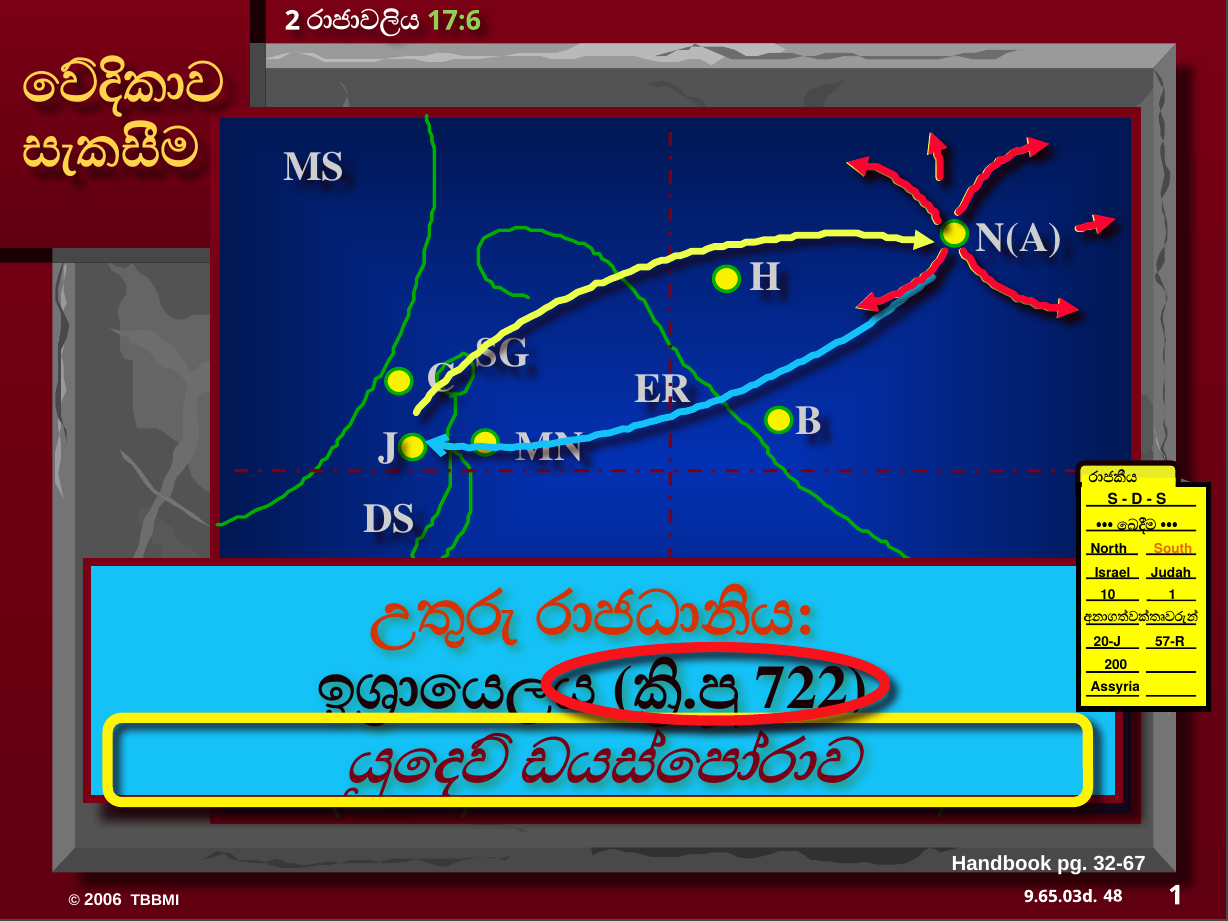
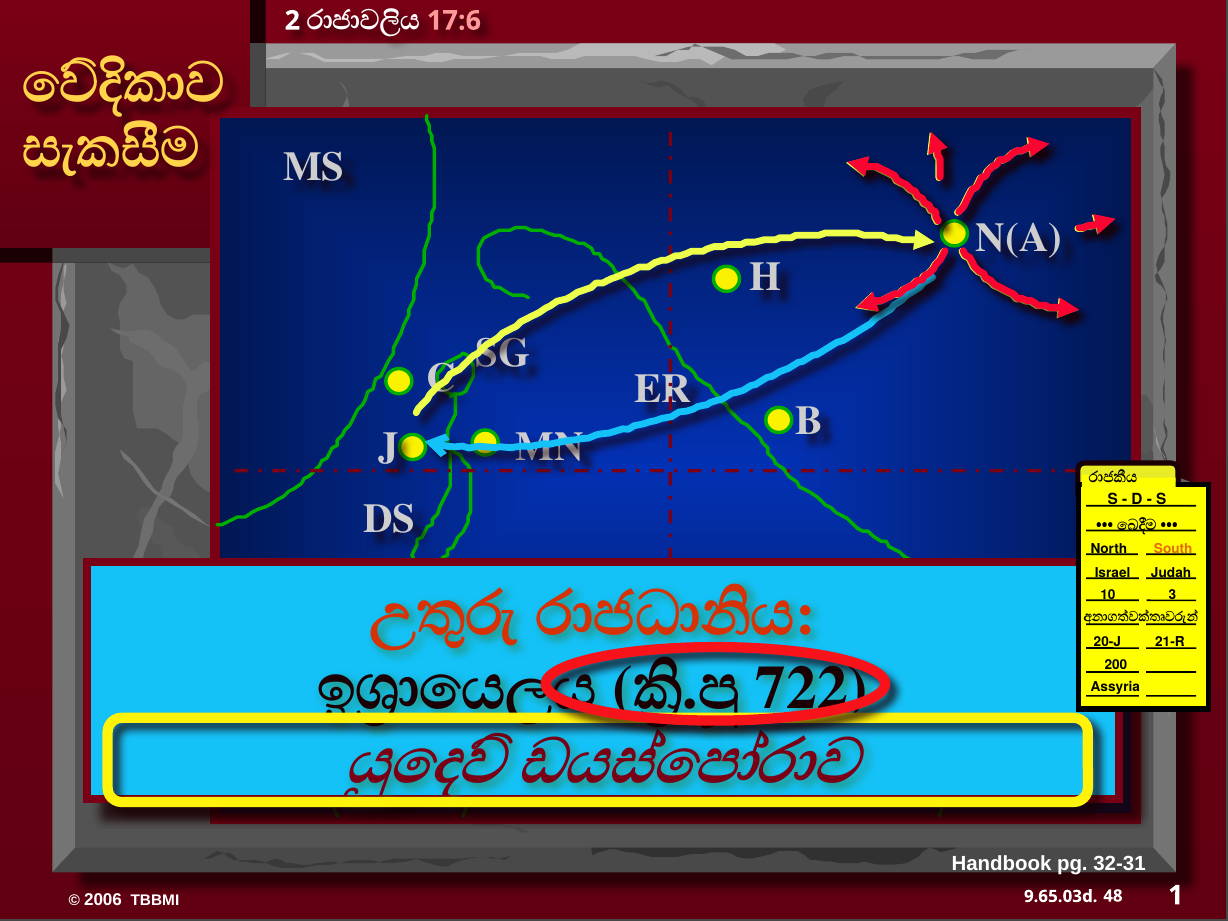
17:6 colour: light green -> pink
10 1: 1 -> 3
57-R: 57-R -> 21-R
32-67: 32-67 -> 32-31
